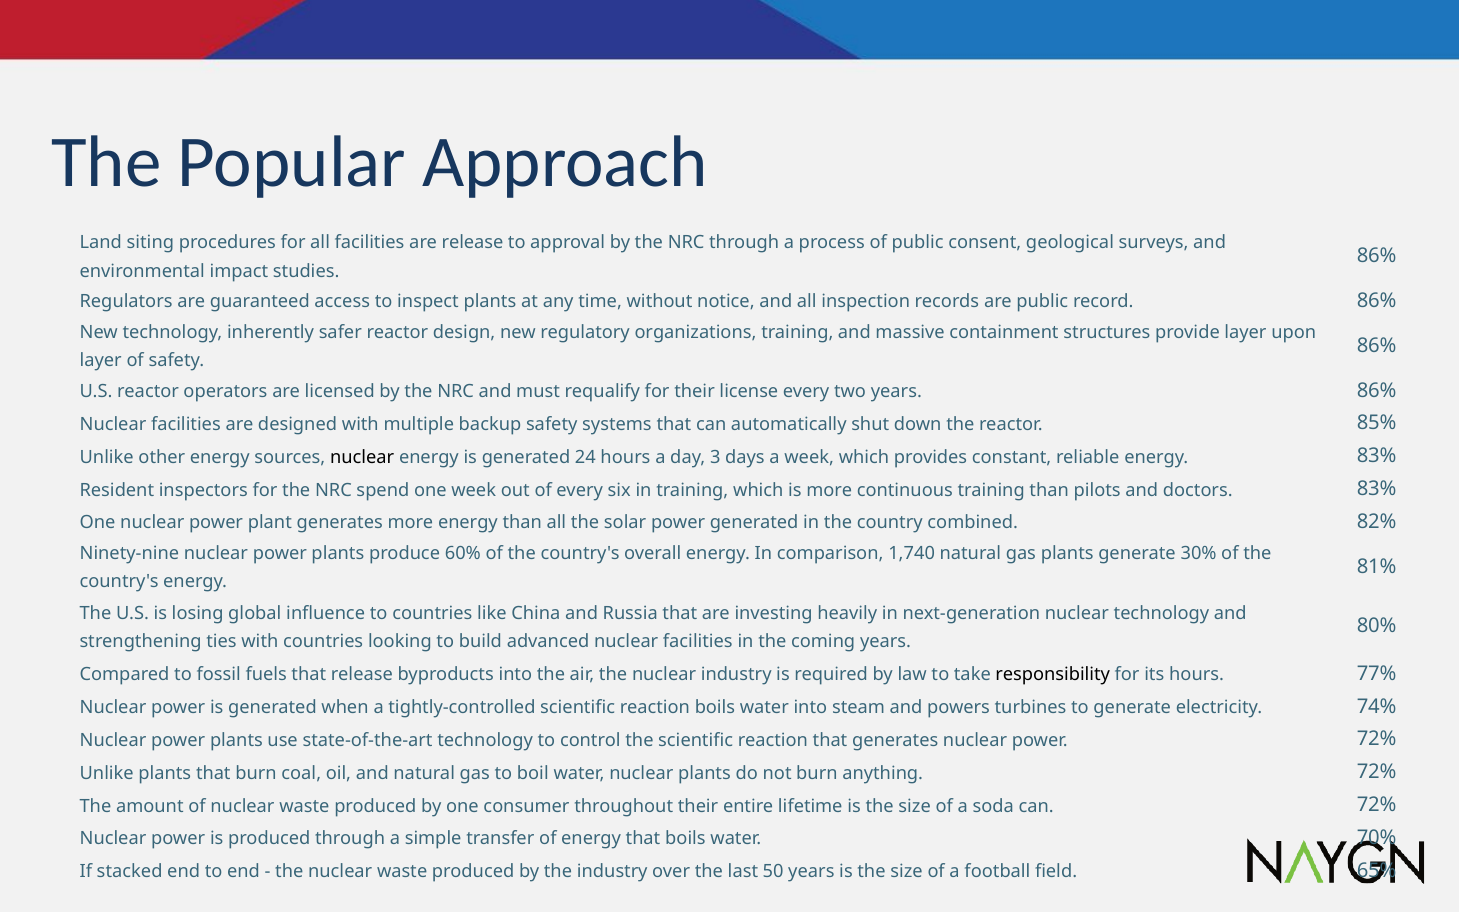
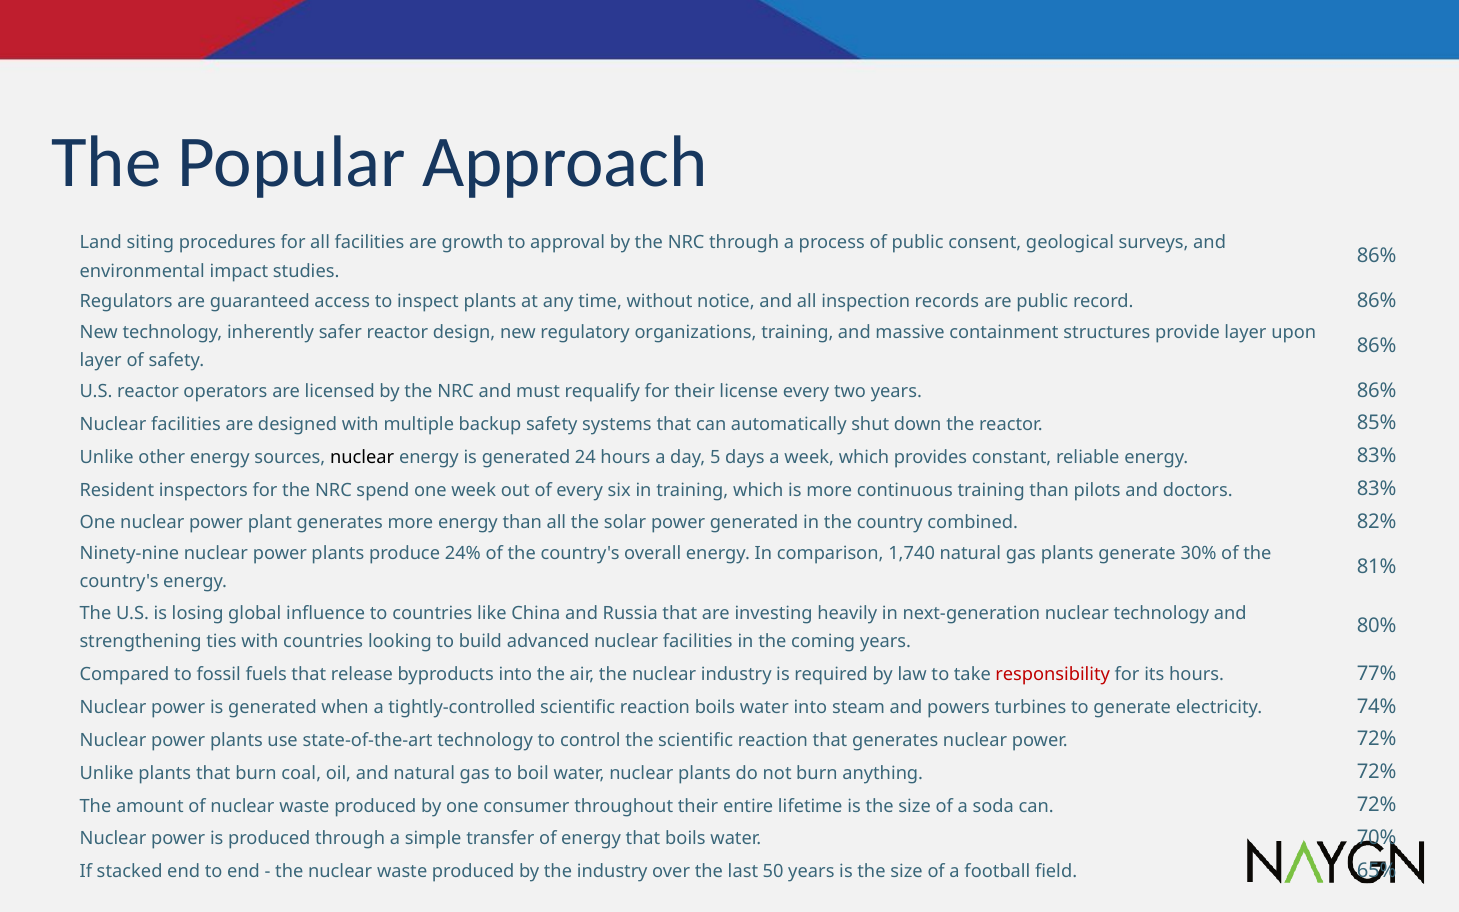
are release: release -> growth
3: 3 -> 5
60%: 60% -> 24%
responsibility colour: black -> red
